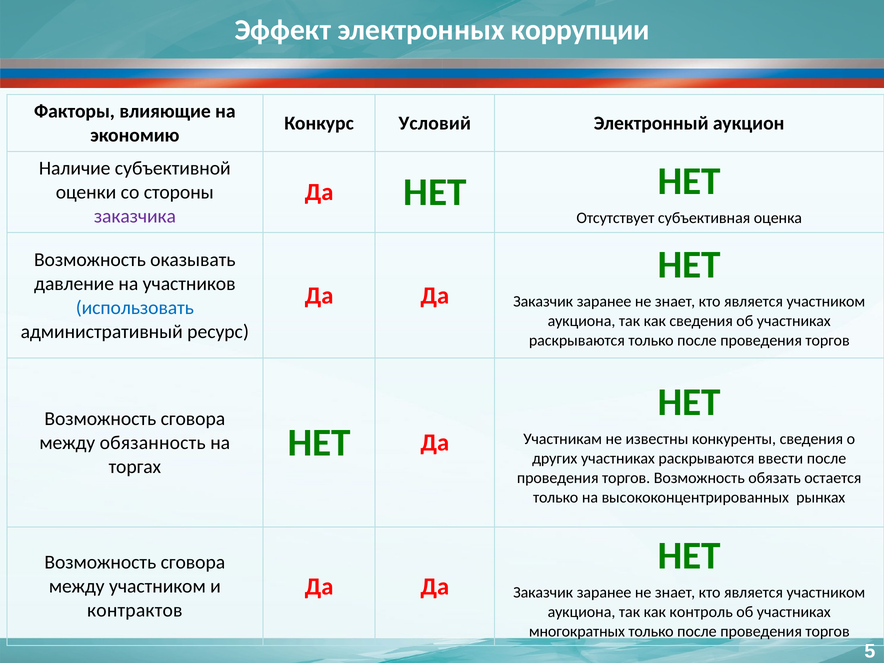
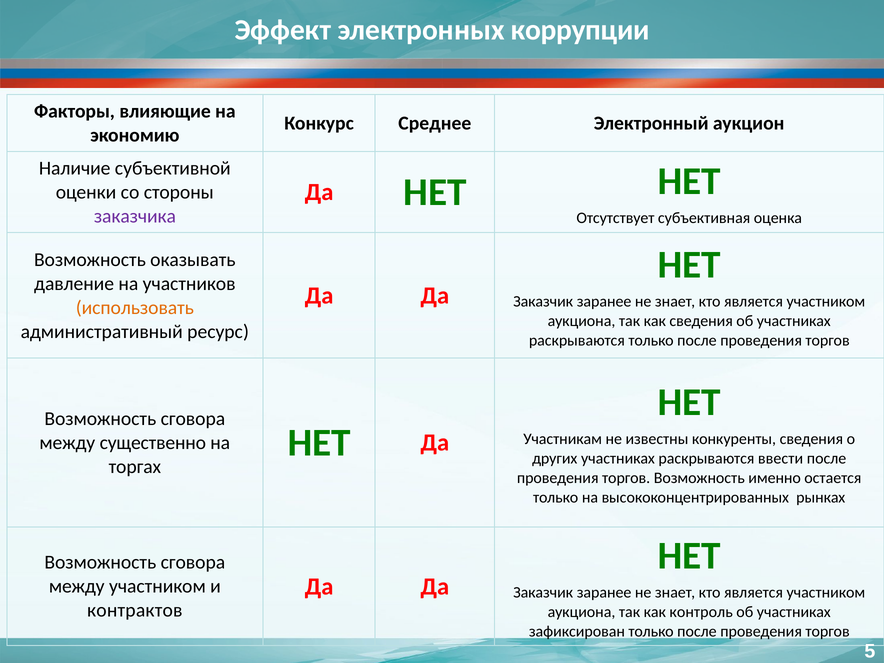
Условий: Условий -> Среднее
использовать colour: blue -> orange
обязанность: обязанность -> существенно
обязать: обязать -> именно
многократных: многократных -> зафиксирован
